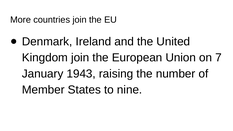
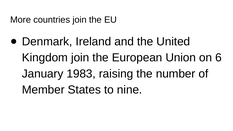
7: 7 -> 6
1943: 1943 -> 1983
